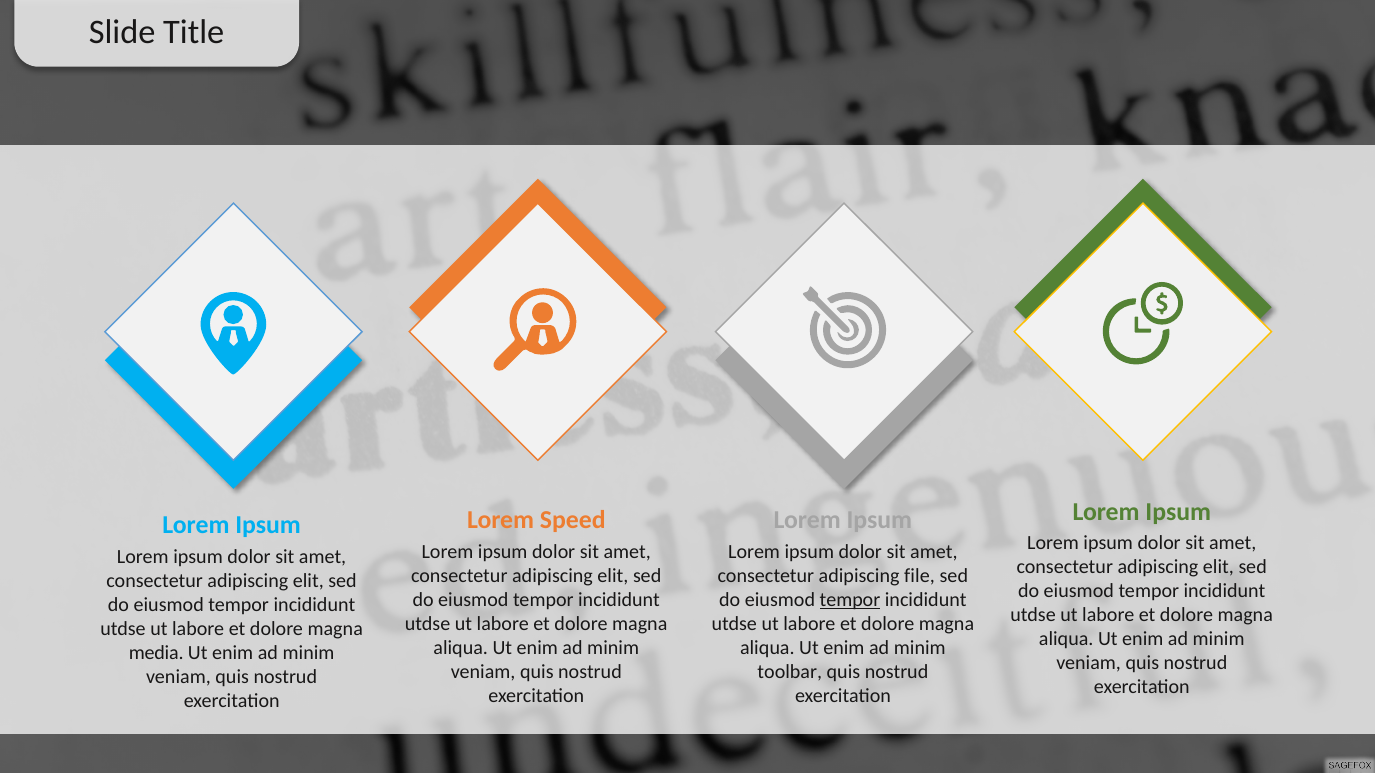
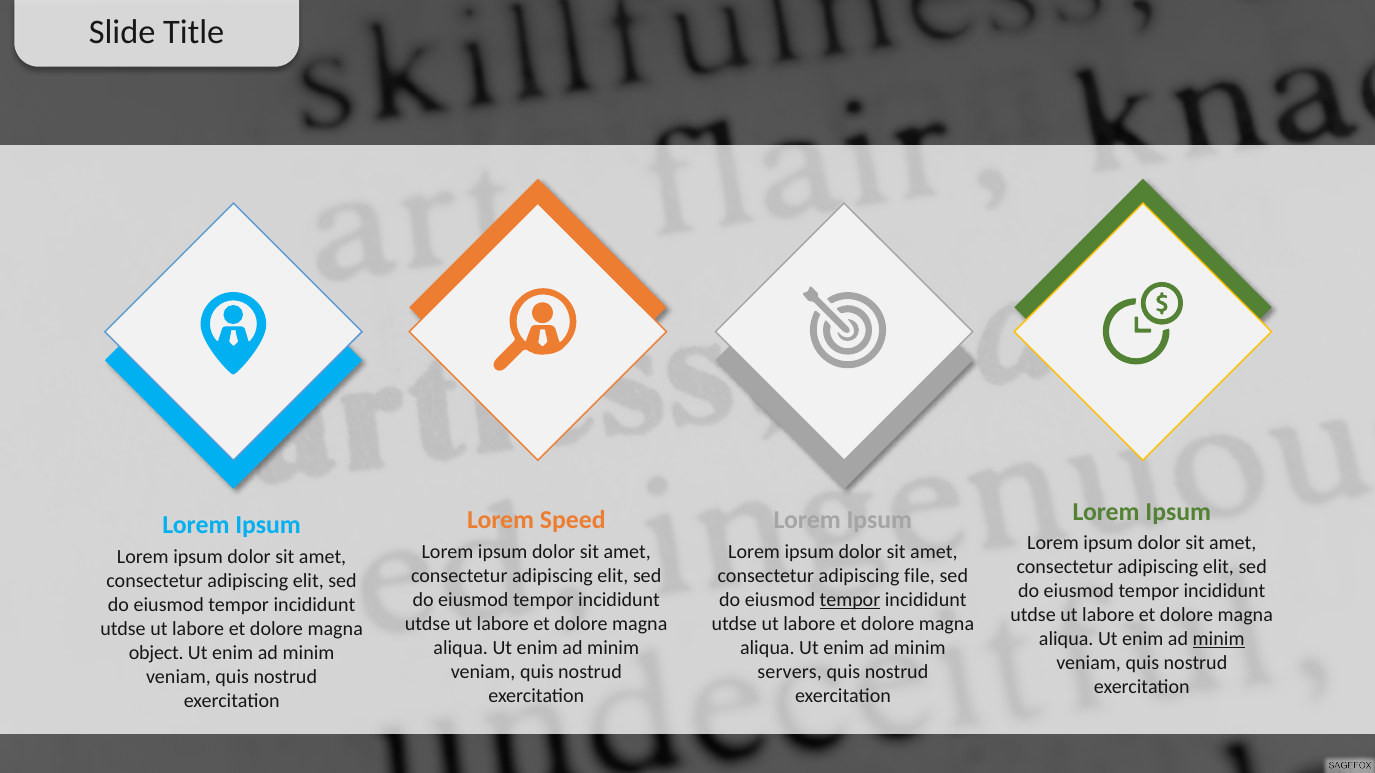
minim at (1219, 639) underline: none -> present
media: media -> object
toolbar: toolbar -> servers
